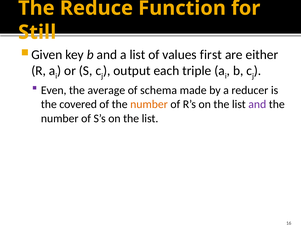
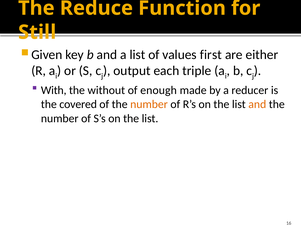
Even: Even -> With
average: average -> without
schema: schema -> enough
and at (257, 104) colour: purple -> orange
